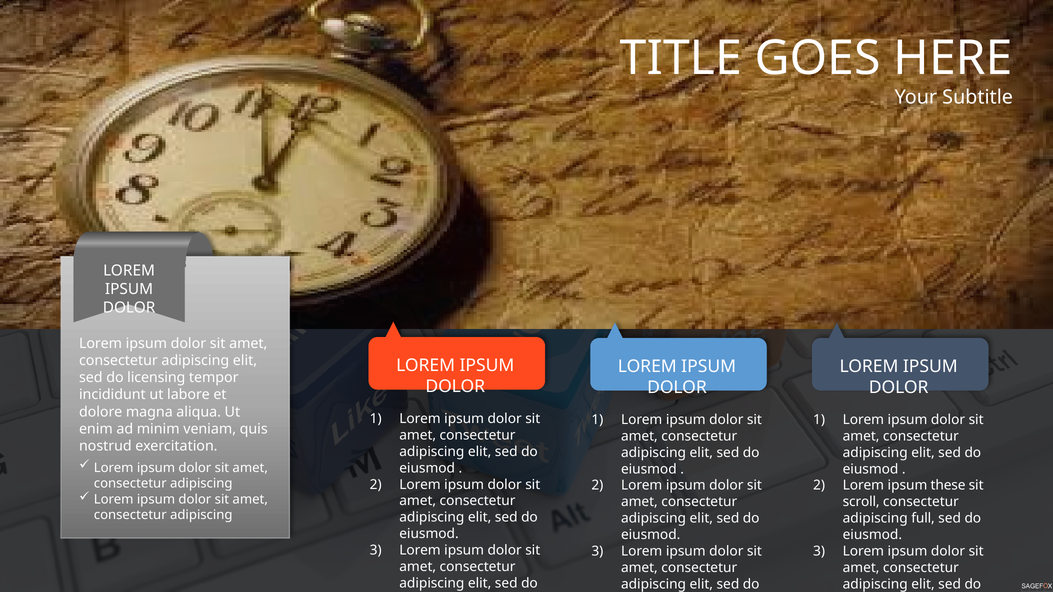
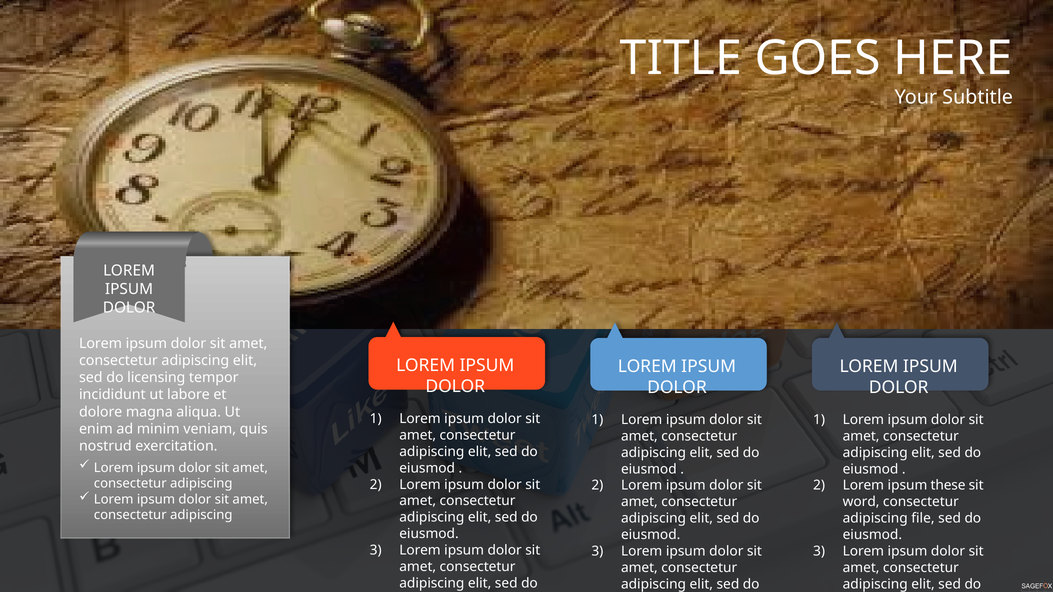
scroll: scroll -> word
full: full -> file
